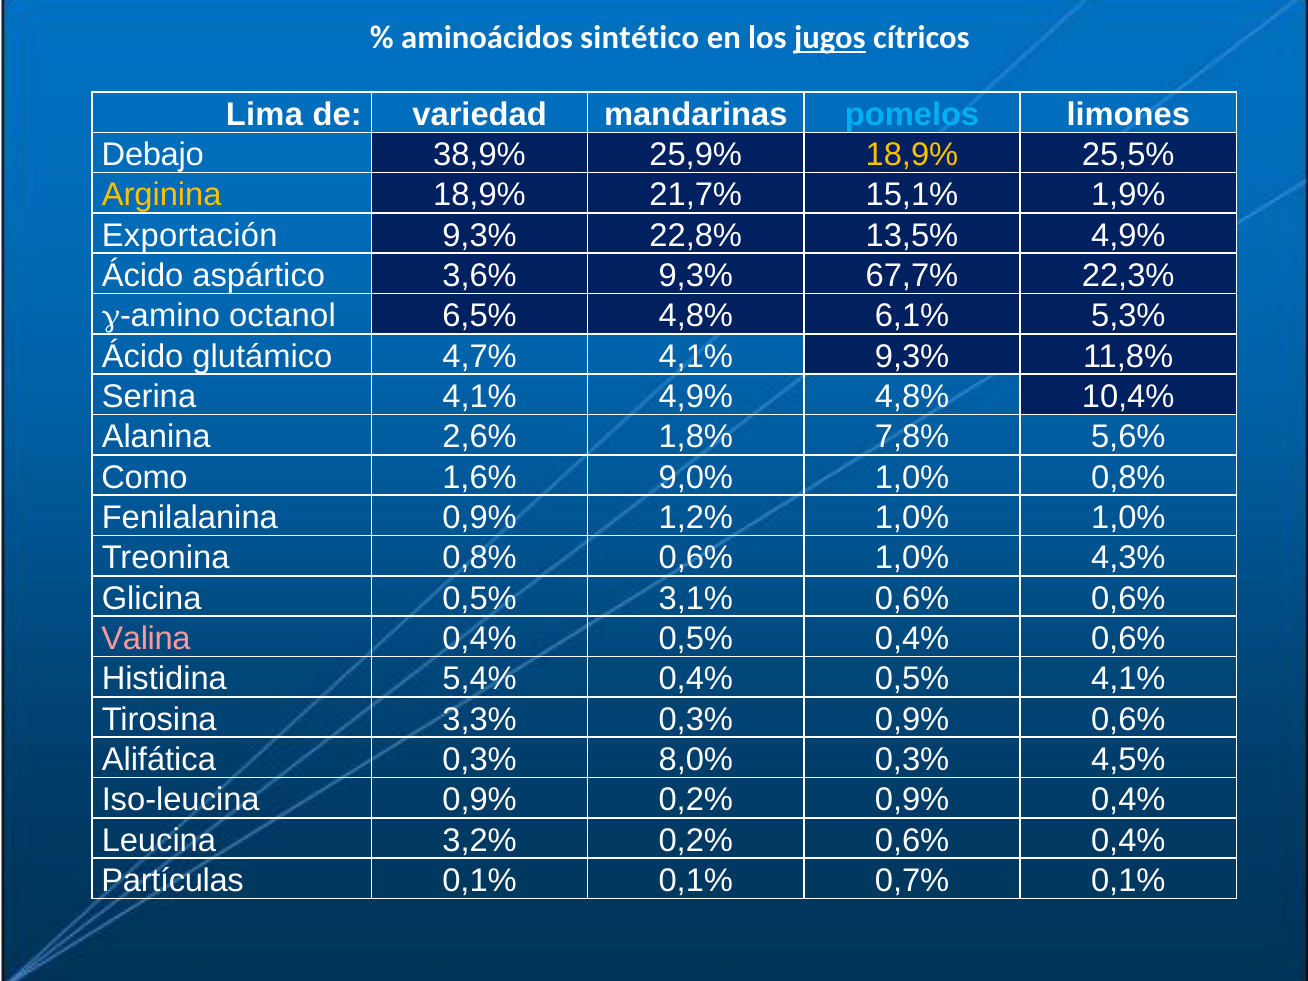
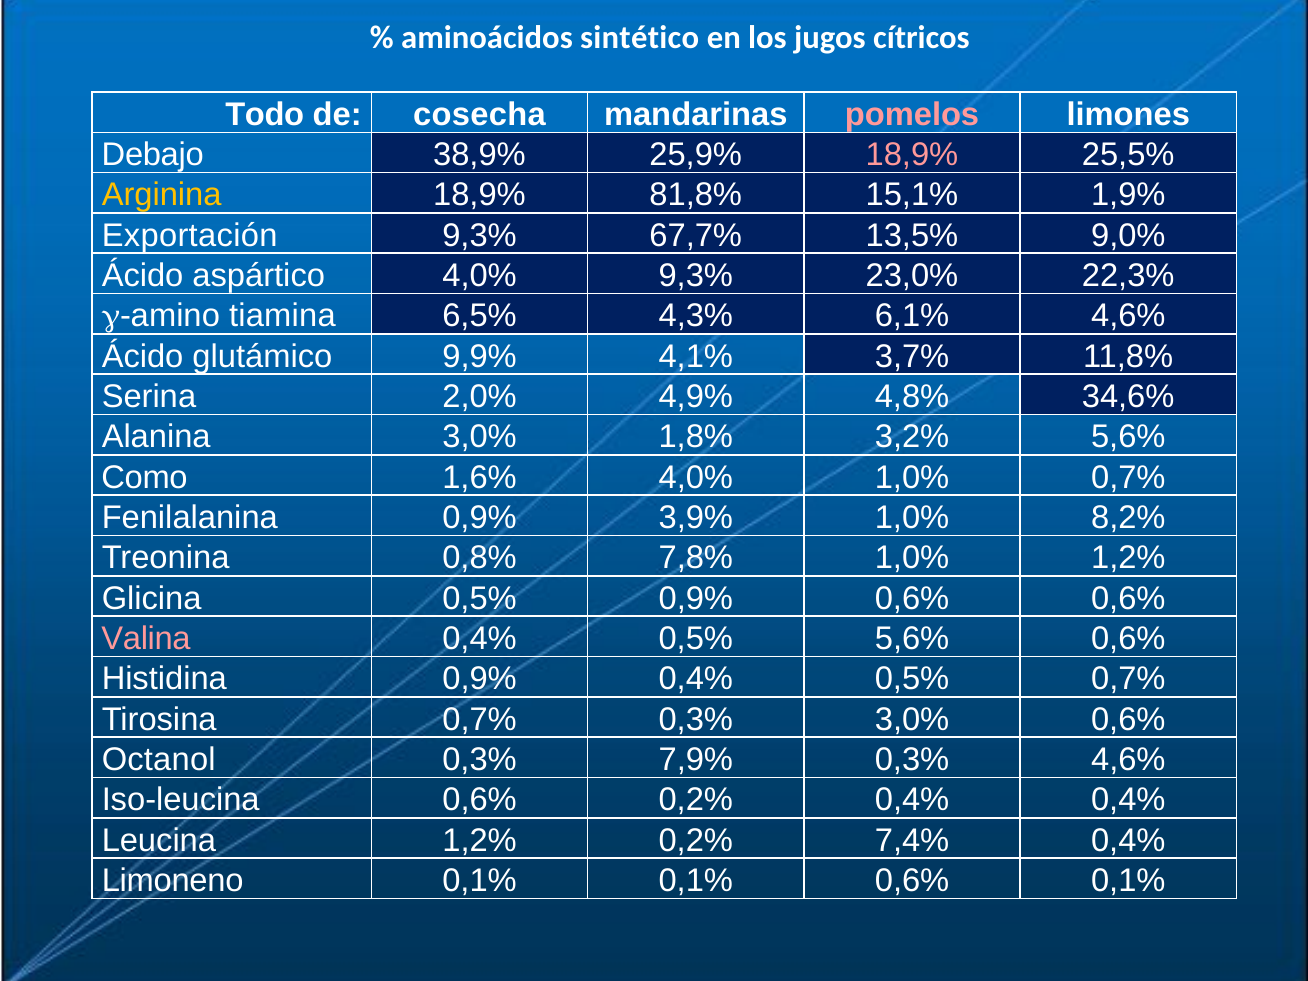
jugos underline: present -> none
Lima: Lima -> Todo
variedad: variedad -> cosecha
pomelos colour: light blue -> pink
18,9% at (912, 155) colour: yellow -> pink
21,7%: 21,7% -> 81,8%
22,8%: 22,8% -> 67,7%
13,5% 4,9%: 4,9% -> 9,0%
aspártico 3,6%: 3,6% -> 4,0%
67,7%: 67,7% -> 23,0%
octanol: octanol -> tiamina
6,5% 4,8%: 4,8% -> 4,3%
6,1% 5,3%: 5,3% -> 4,6%
4,7%: 4,7% -> 9,9%
4,1% 9,3%: 9,3% -> 3,7%
Serina 4,1%: 4,1% -> 2,0%
10,4%: 10,4% -> 34,6%
Alanina 2,6%: 2,6% -> 3,0%
7,8%: 7,8% -> 3,2%
1,6% 9,0%: 9,0% -> 4,0%
1,0% 0,8%: 0,8% -> 0,7%
1,2%: 1,2% -> 3,9%
1,0% 1,0%: 1,0% -> 8,2%
0,8% 0,6%: 0,6% -> 7,8%
1,0% 4,3%: 4,3% -> 1,2%
0,5% 3,1%: 3,1% -> 0,9%
0,5% 0,4%: 0,4% -> 5,6%
Histidina 5,4%: 5,4% -> 0,9%
0,5% 4,1%: 4,1% -> 0,7%
Tirosina 3,3%: 3,3% -> 0,7%
0,3% 0,9%: 0,9% -> 3,0%
Alifática: Alifática -> Octanol
8,0%: 8,0% -> 7,9%
0,3% 4,5%: 4,5% -> 4,6%
Iso-leucina 0,9%: 0,9% -> 0,6%
0,2% 0,9%: 0,9% -> 0,4%
Leucina 3,2%: 3,2% -> 1,2%
0,2% 0,6%: 0,6% -> 7,4%
Partículas: Partículas -> Limoneno
0,1% 0,7%: 0,7% -> 0,6%
